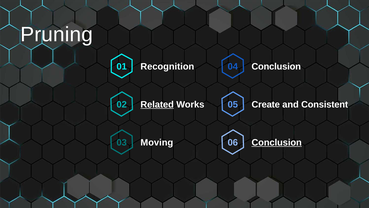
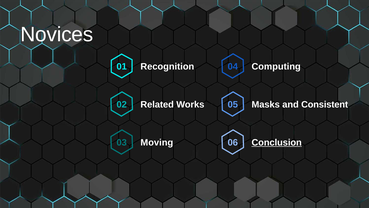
Pruning: Pruning -> Novices
Conclusion at (276, 66): Conclusion -> Computing
Related underline: present -> none
Create: Create -> Masks
